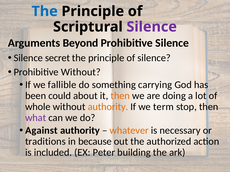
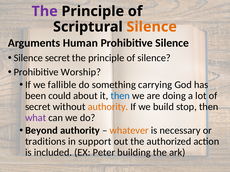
The at (45, 11) colour: blue -> purple
Silence at (152, 27) colour: purple -> orange
Beyond: Beyond -> Human
Prohibitive Without: Without -> Worship
then at (120, 96) colour: orange -> blue
whole at (38, 107): whole -> secret
term: term -> build
Against: Against -> Beyond
because: because -> support
